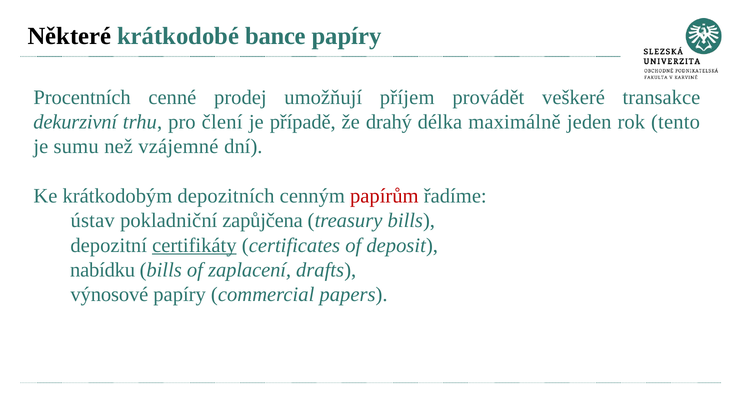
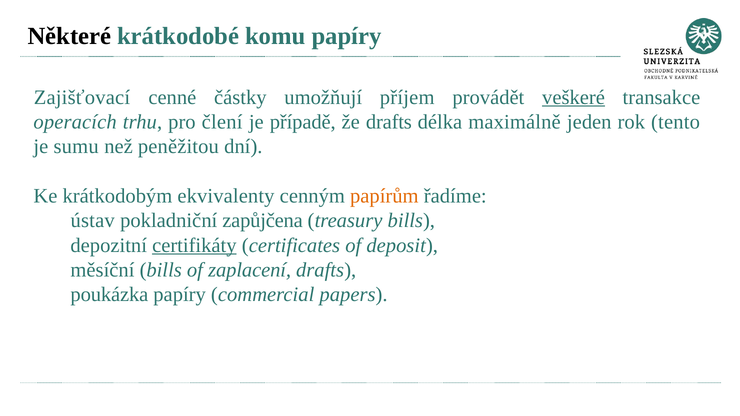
bance: bance -> komu
Procentních: Procentních -> Zajišťovací
prodej: prodej -> částky
veškeré underline: none -> present
dekurzivní: dekurzivní -> operacích
že drahý: drahý -> drafts
vzájemné: vzájemné -> peněžitou
depozitních: depozitních -> ekvivalenty
papírům colour: red -> orange
nabídku: nabídku -> měsíční
výnosové: výnosové -> poukázka
